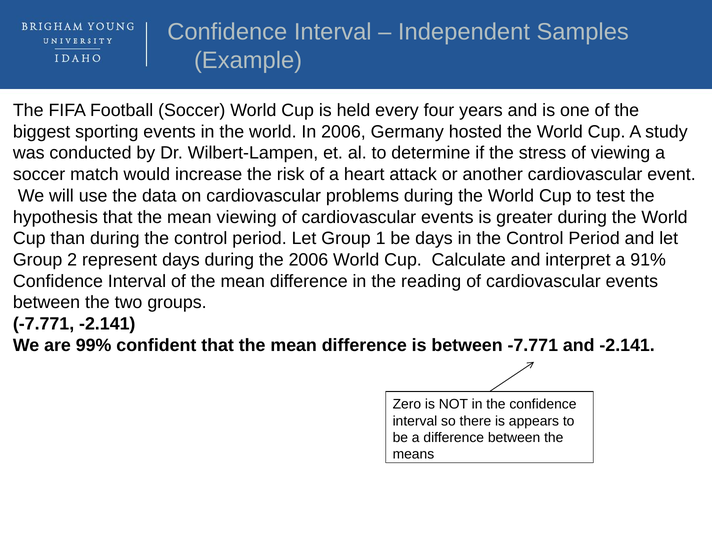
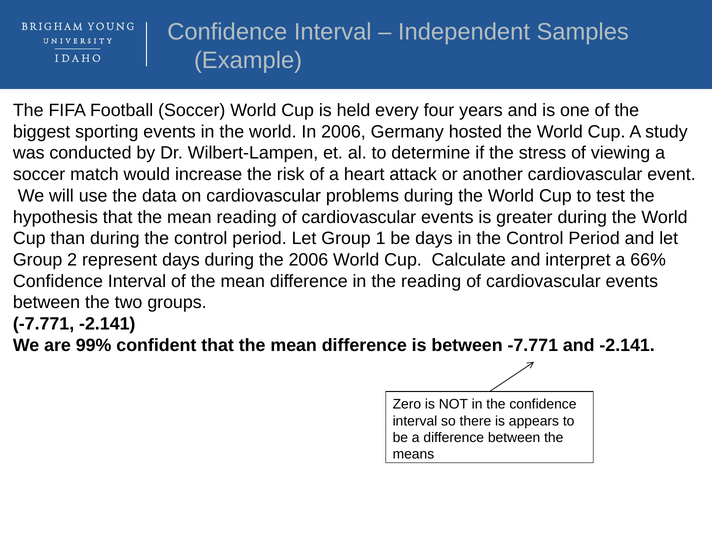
mean viewing: viewing -> reading
91%: 91% -> 66%
